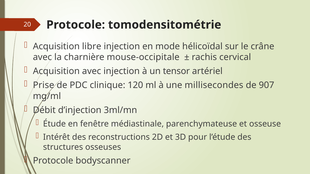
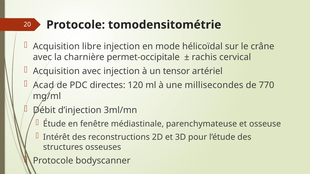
mouse-occipitale: mouse-occipitale -> permet-occipitale
Prise: Prise -> Acad
clinique: clinique -> directes
907: 907 -> 770
